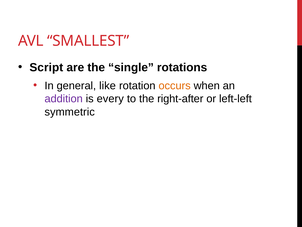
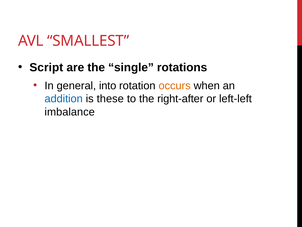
like: like -> into
addition colour: purple -> blue
every: every -> these
symmetric: symmetric -> imbalance
